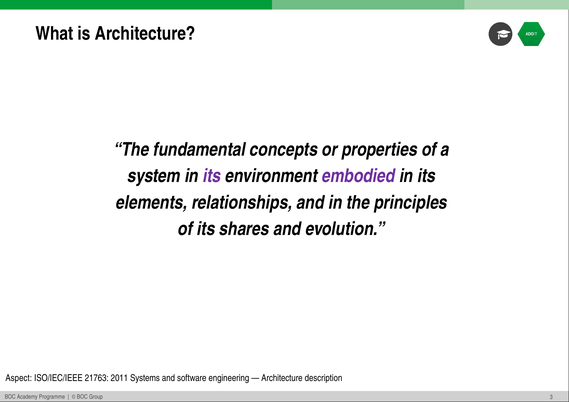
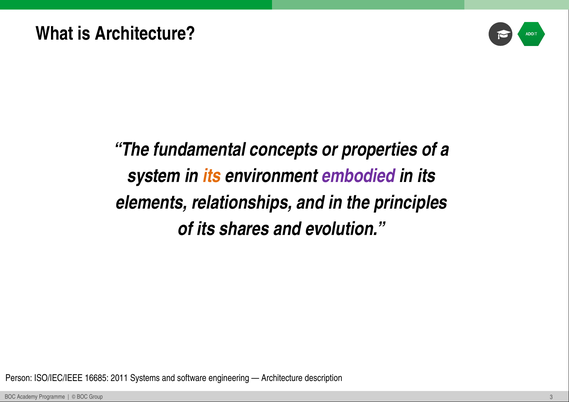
its at (212, 176) colour: purple -> orange
Aspect: Aspect -> Person
21763: 21763 -> 16685
